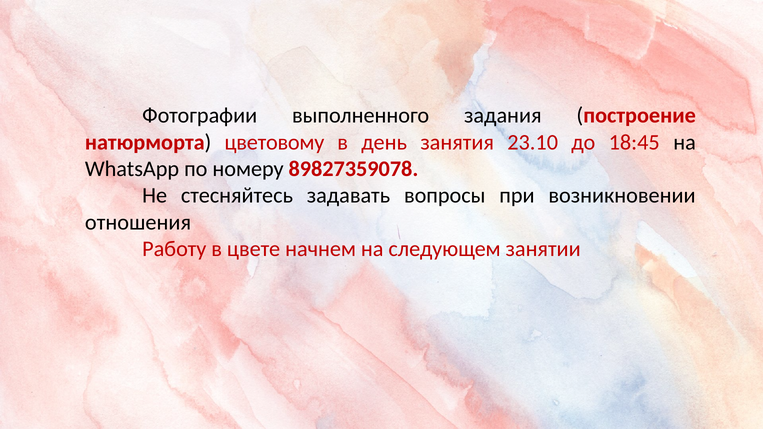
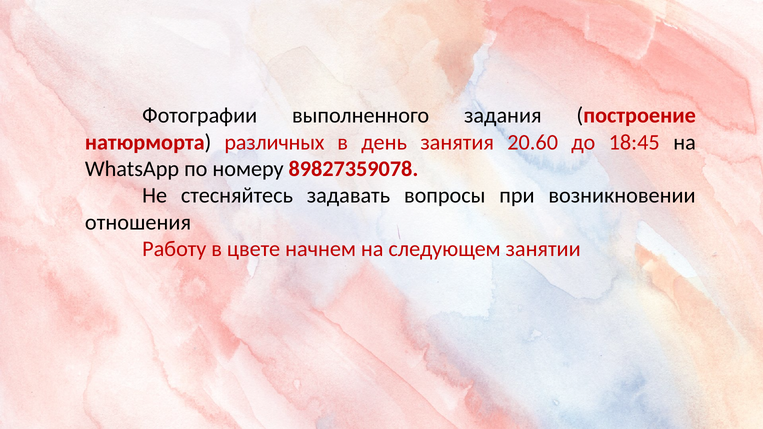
цветовому: цветовому -> различных
23.10: 23.10 -> 20.60
